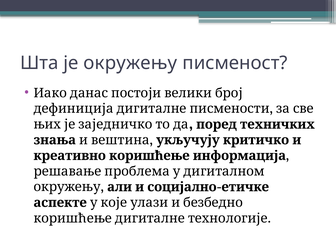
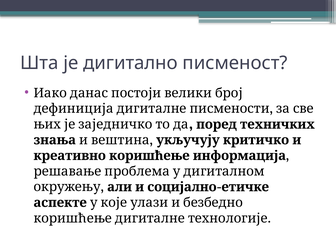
је окружењу: окружењу -> дигитално
